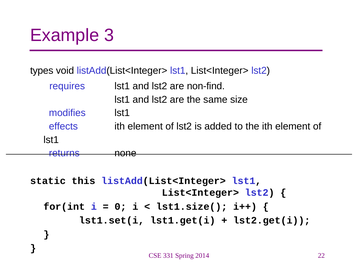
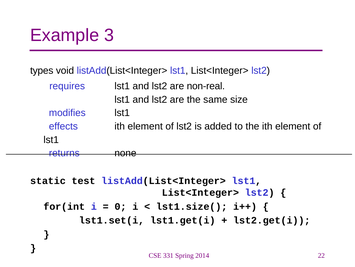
non-find: non-find -> non-real
this: this -> test
